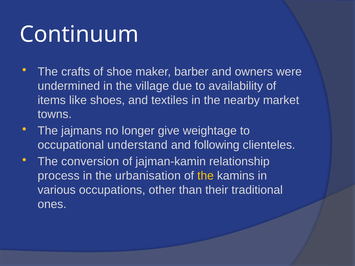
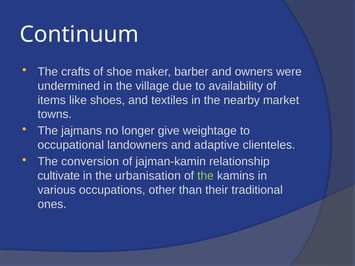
understand: understand -> landowners
following: following -> adaptive
process: process -> cultivate
the at (206, 176) colour: yellow -> light green
